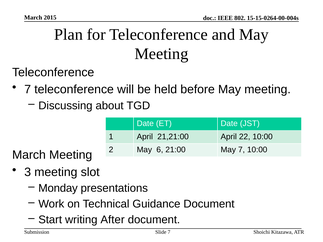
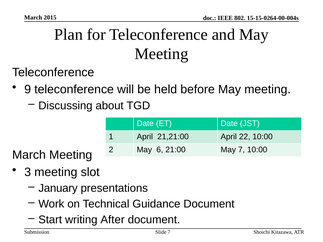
7 at (28, 89): 7 -> 9
Monday: Monday -> January
